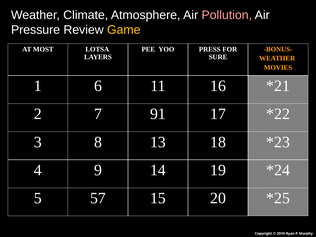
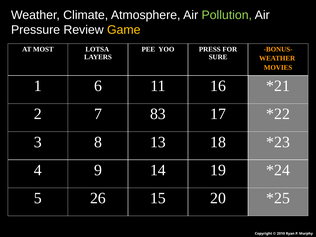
Pollution colour: pink -> light green
91: 91 -> 83
57: 57 -> 26
